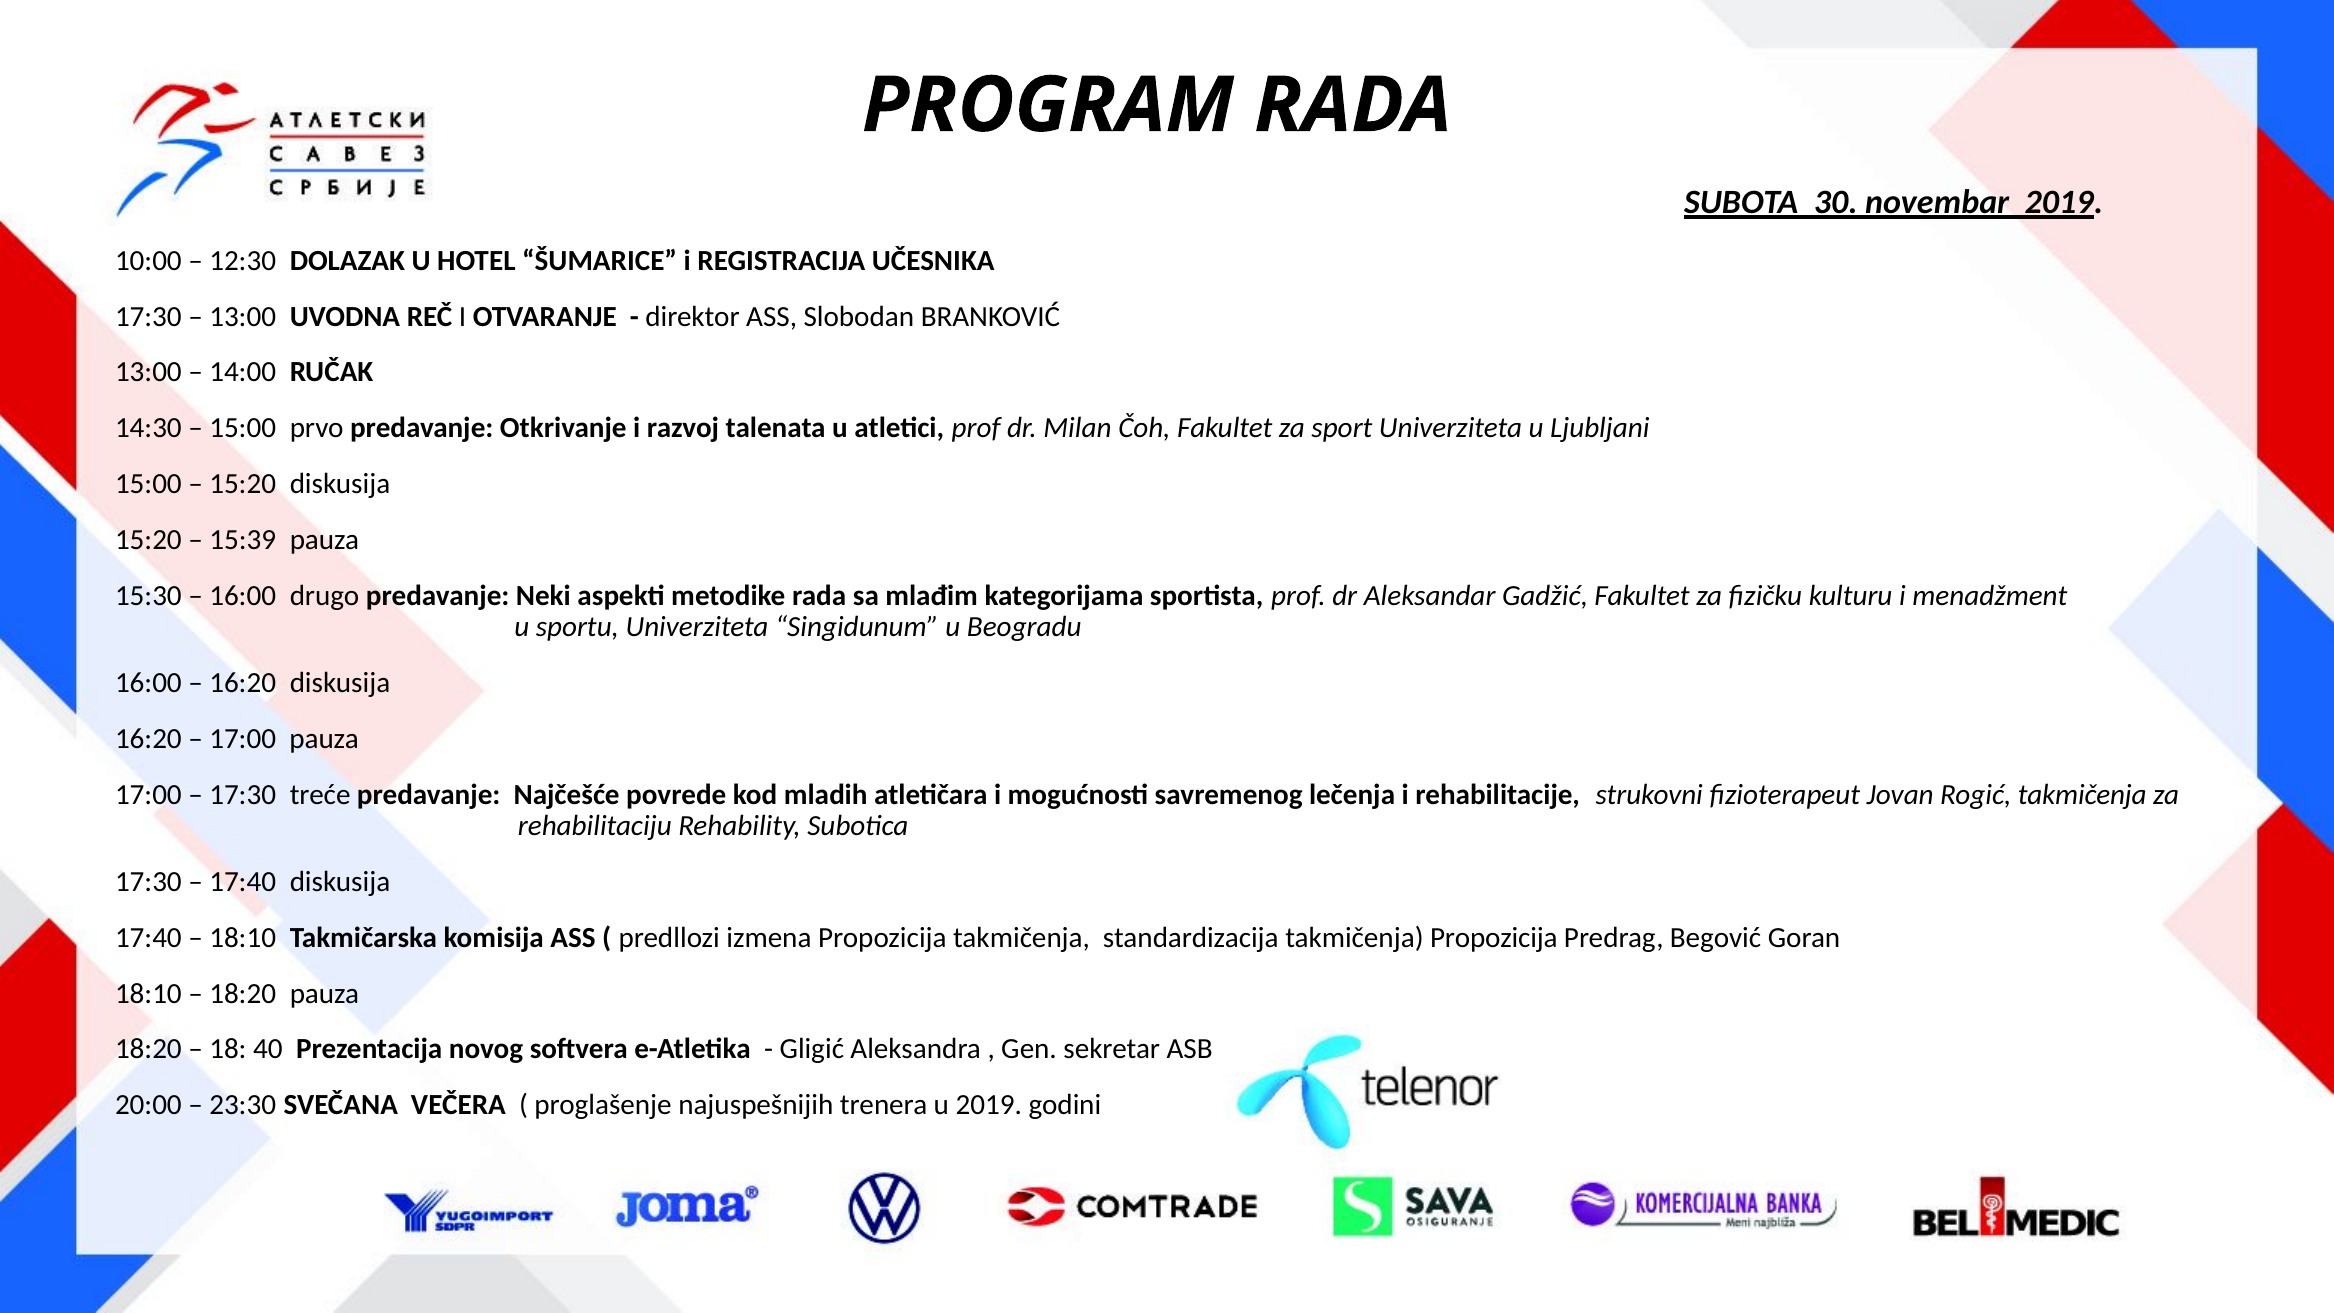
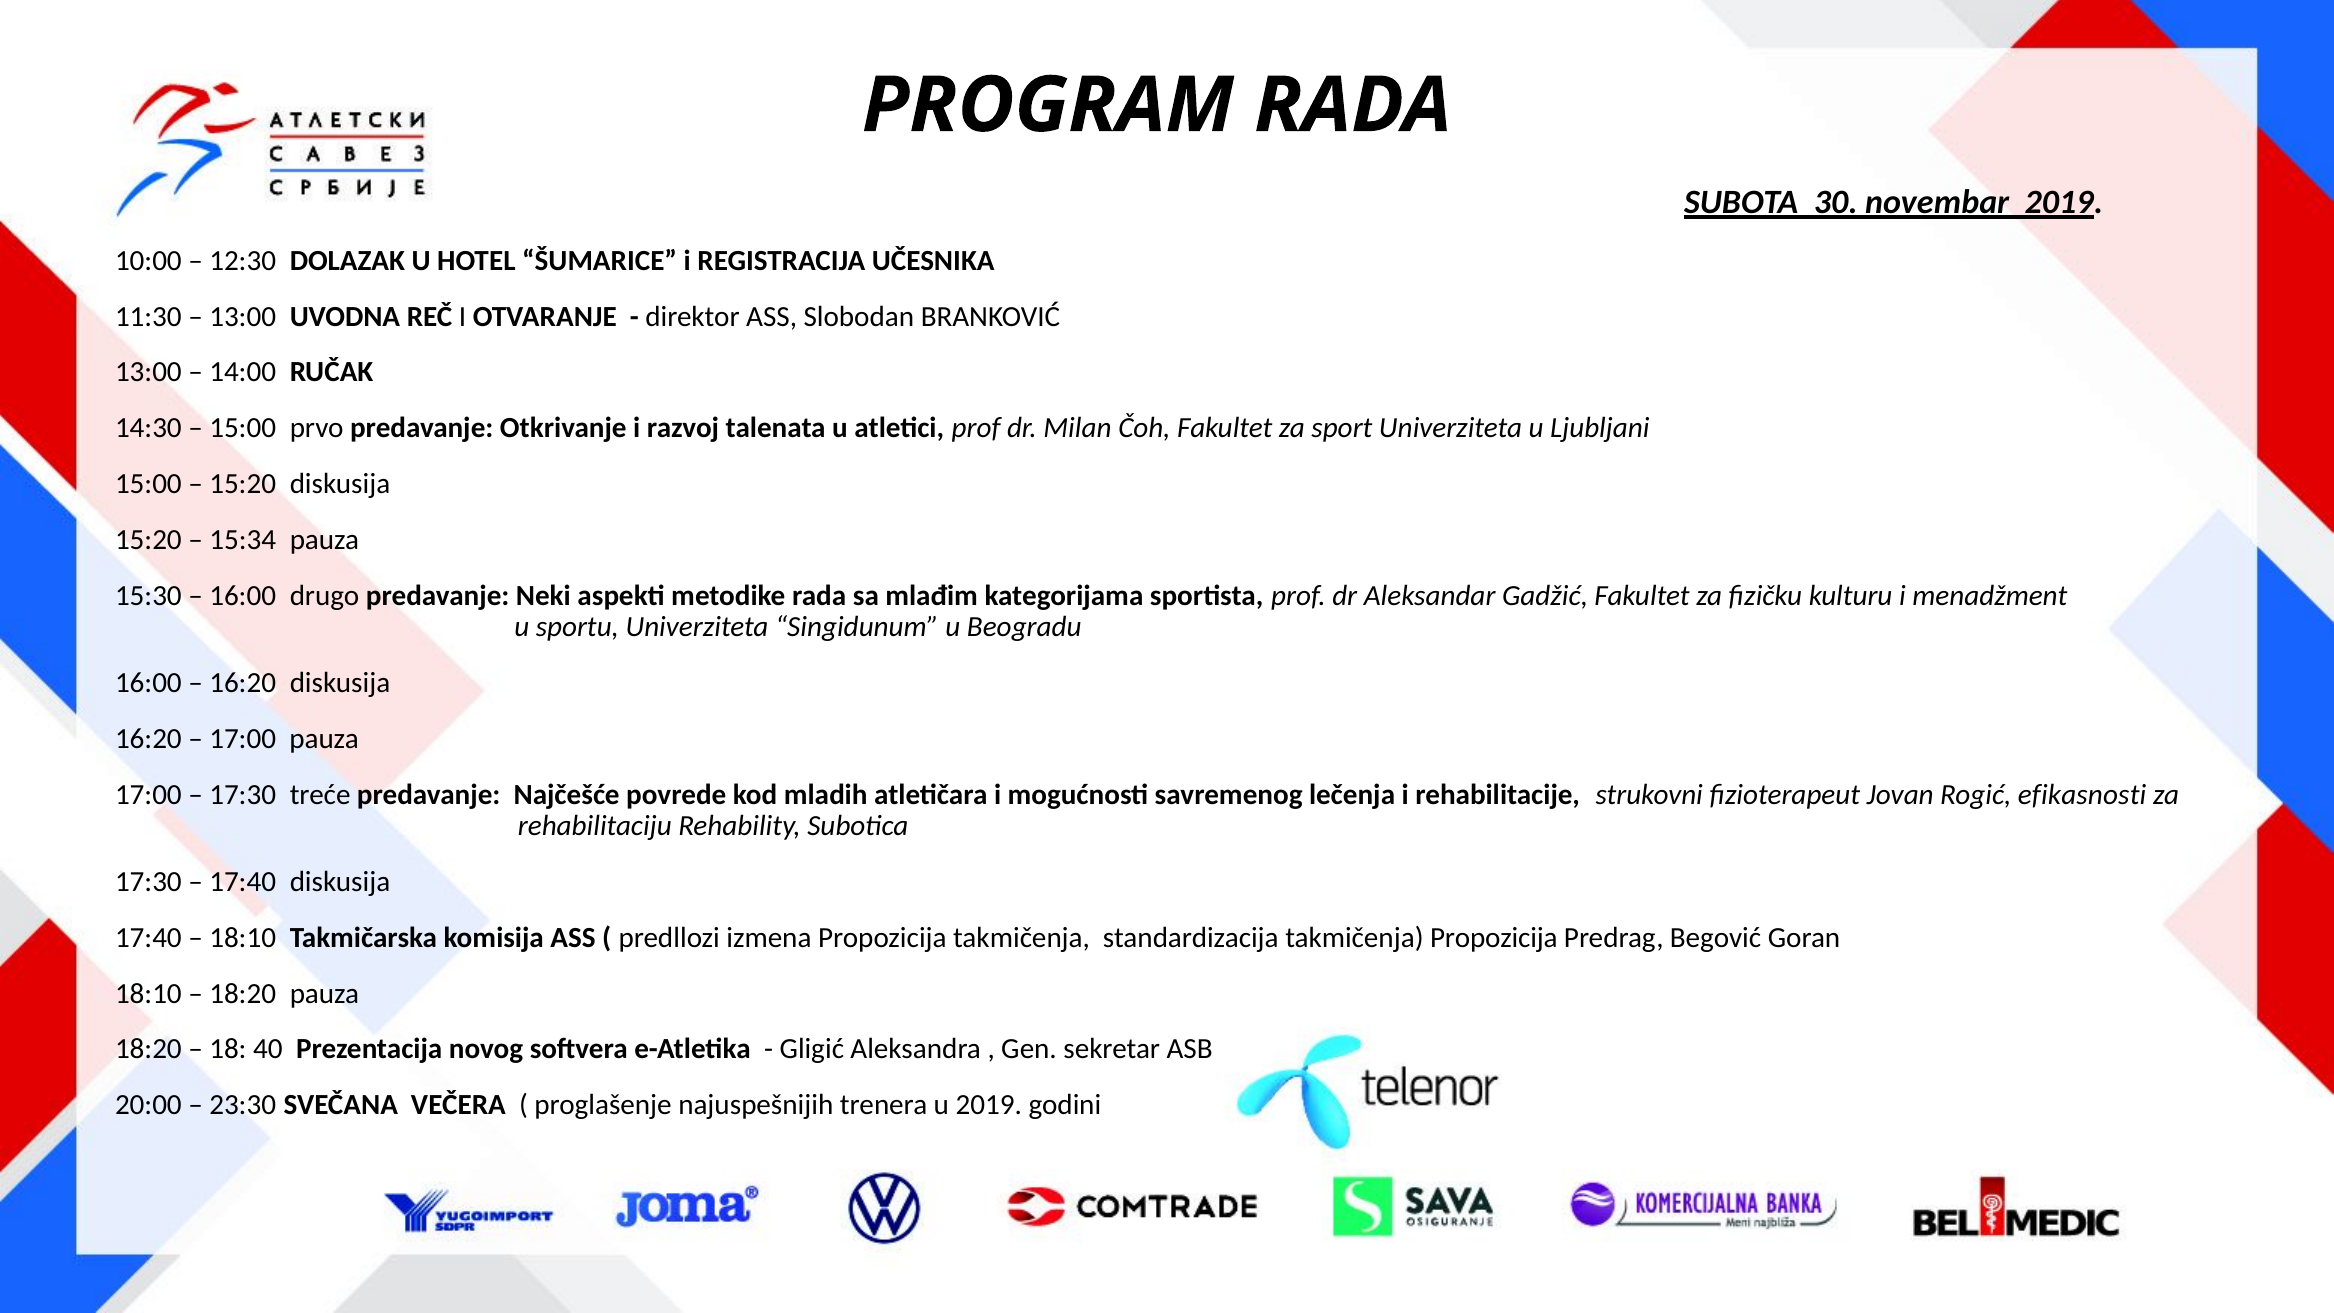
17:30 at (148, 316): 17:30 -> 11:30
15:39: 15:39 -> 15:34
Rogić takmičenja: takmičenja -> efikasnosti
